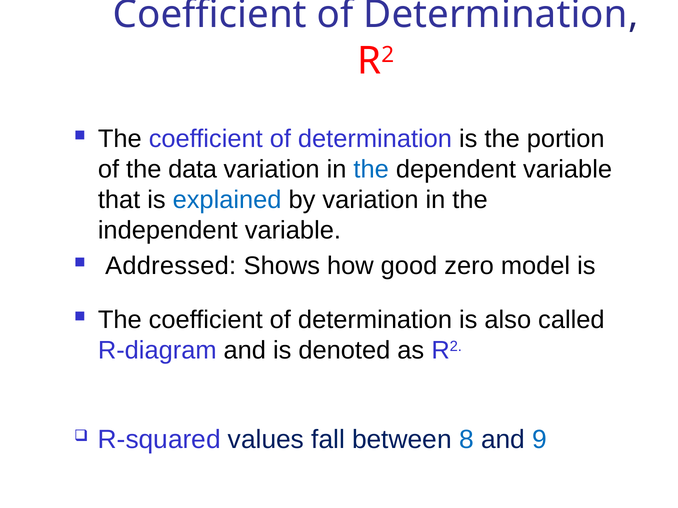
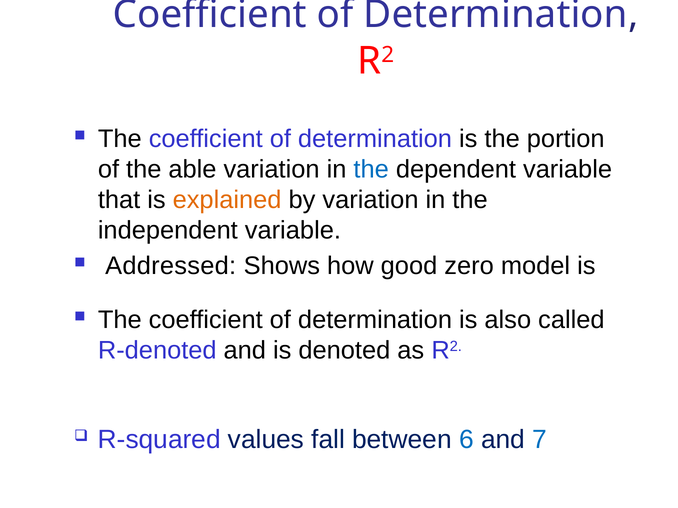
data: data -> able
explained colour: blue -> orange
R-diagram: R-diagram -> R-denoted
8: 8 -> 6
9: 9 -> 7
